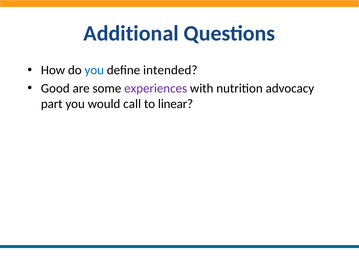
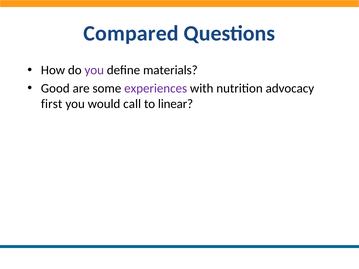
Additional: Additional -> Compared
you at (94, 70) colour: blue -> purple
intended: intended -> materials
part: part -> first
